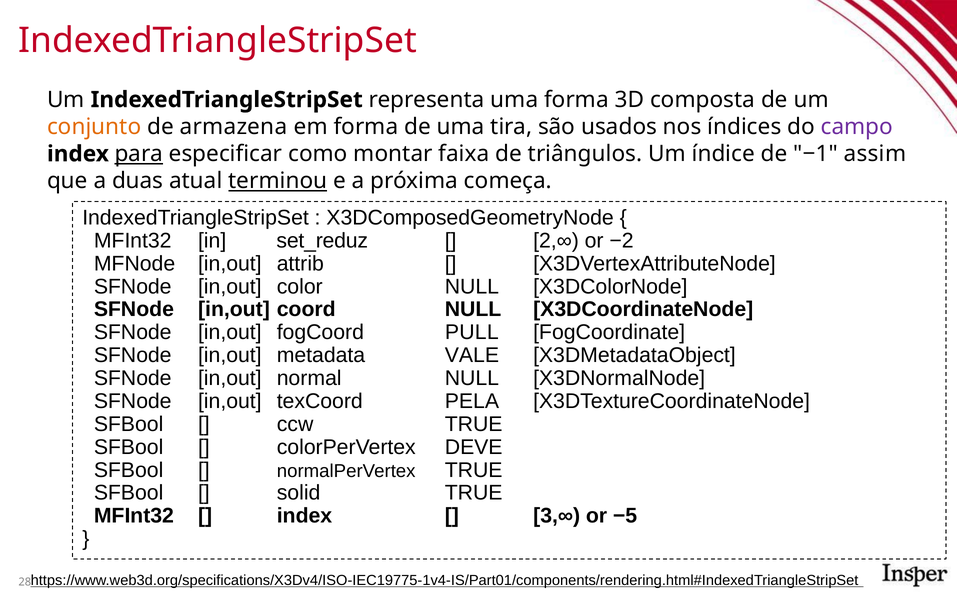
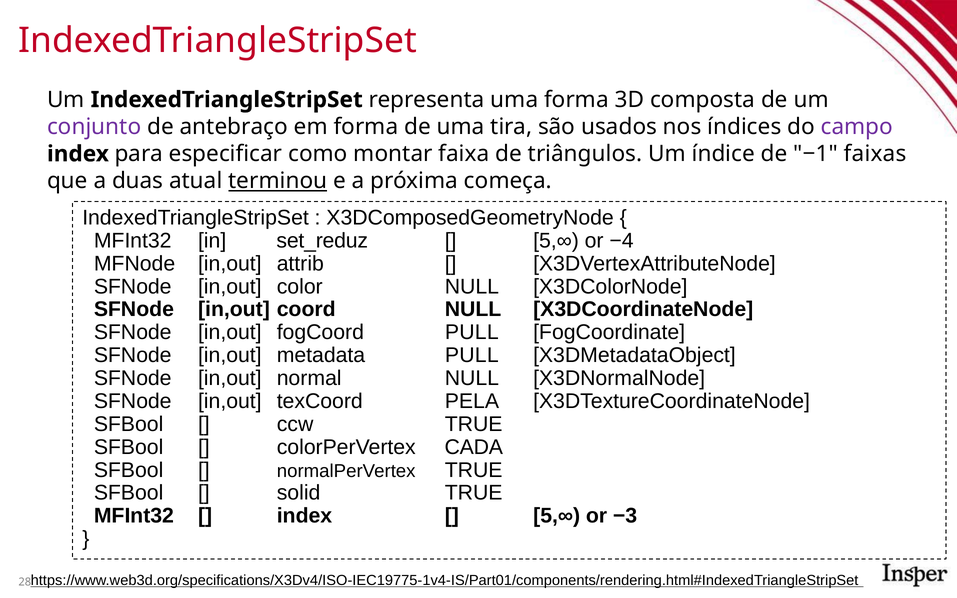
conjunto colour: orange -> purple
armazena: armazena -> antebraço
para underline: present -> none
assim: assim -> faixas
2,∞ at (556, 241): 2,∞ -> 5,∞
−2: −2 -> −4
metadata VALE: VALE -> PULL
DEVE: DEVE -> CADA
3,∞ at (557, 516): 3,∞ -> 5,∞
−5: −5 -> −3
